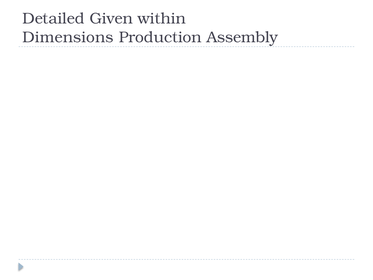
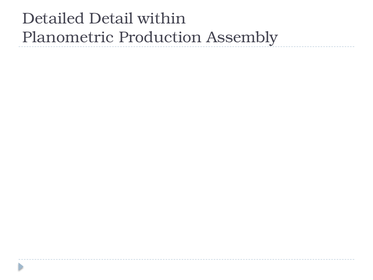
Given: Given -> Detail
Dimensions: Dimensions -> Planometric
